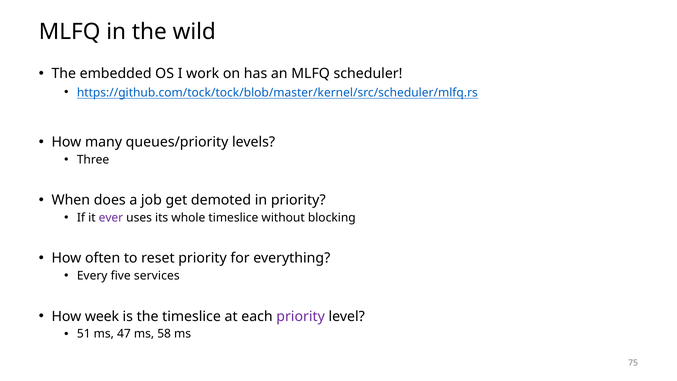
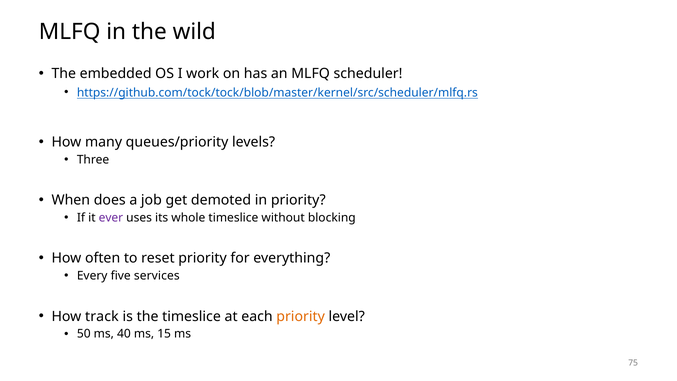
week: week -> track
priority at (301, 316) colour: purple -> orange
51: 51 -> 50
47: 47 -> 40
58: 58 -> 15
